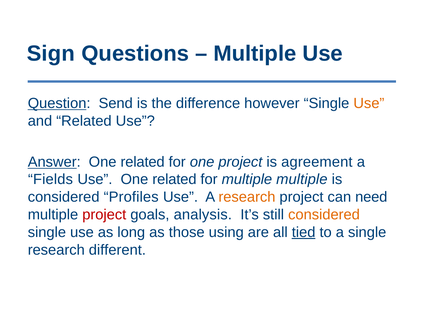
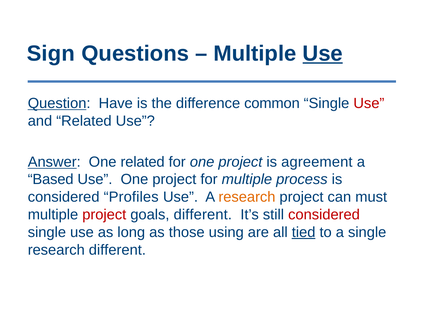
Use at (323, 53) underline: none -> present
Send: Send -> Have
however: however -> common
Use at (369, 103) colour: orange -> red
Fields: Fields -> Based
Use One related: related -> project
multiple multiple: multiple -> process
need: need -> must
goals analysis: analysis -> different
considered at (324, 215) colour: orange -> red
